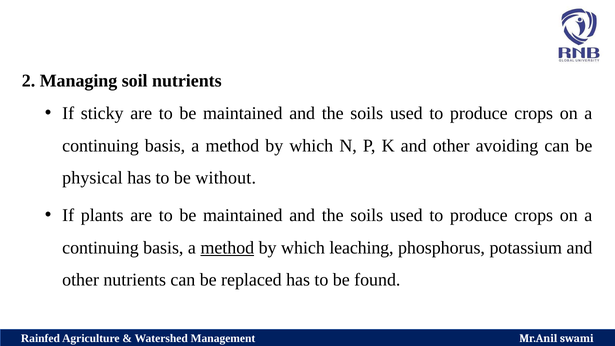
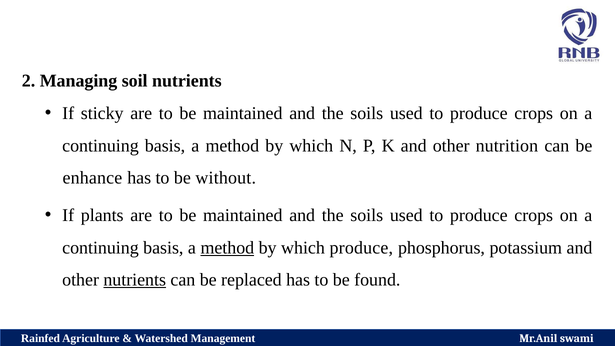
avoiding: avoiding -> nutrition
physical: physical -> enhance
which leaching: leaching -> produce
nutrients at (135, 280) underline: none -> present
